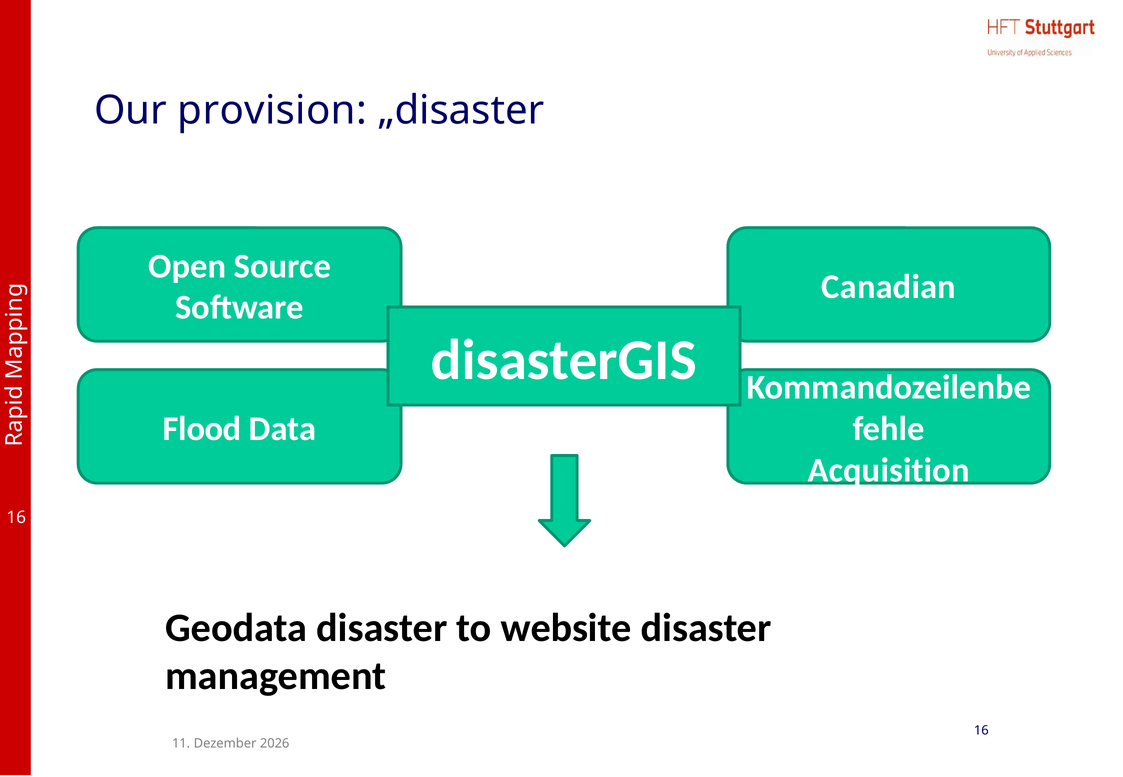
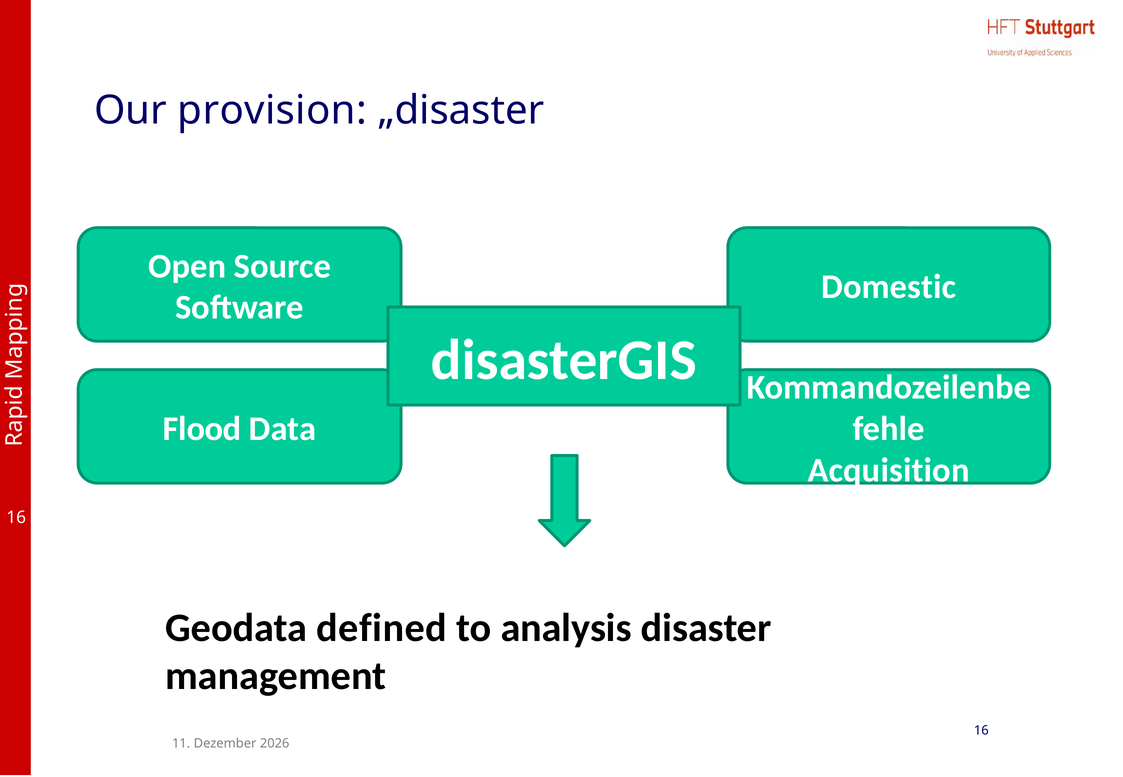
Canadian: Canadian -> Domestic
Geodata disaster: disaster -> defined
website: website -> analysis
